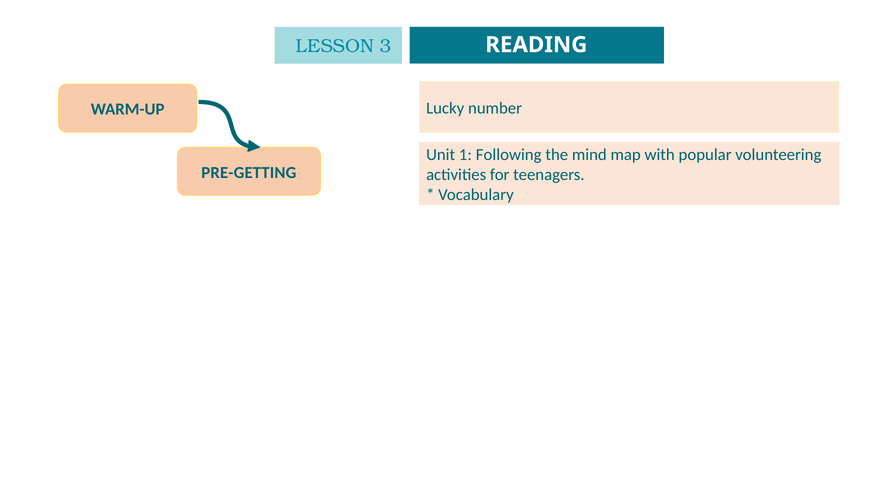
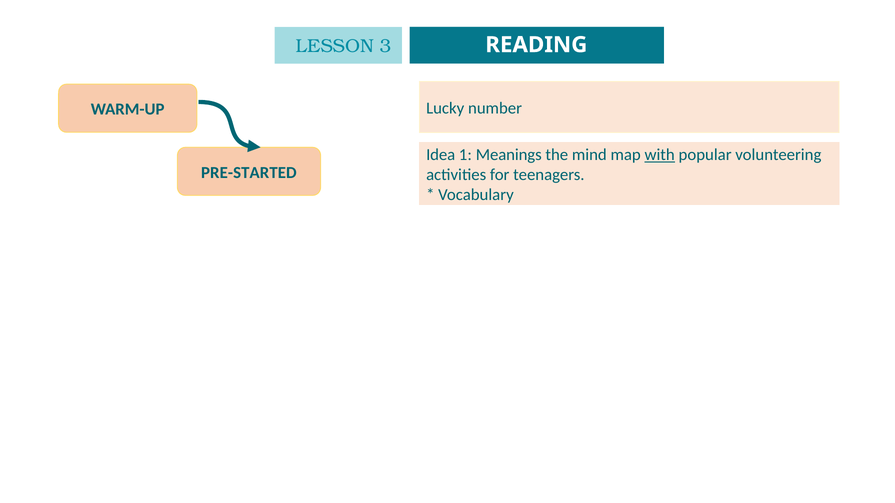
Unit at (441, 155): Unit -> Idea
Following: Following -> Meanings
with underline: none -> present
PRE-GETTING: PRE-GETTING -> PRE-STARTED
